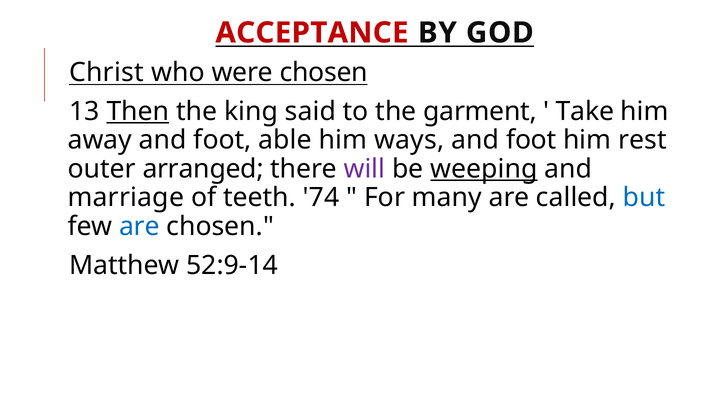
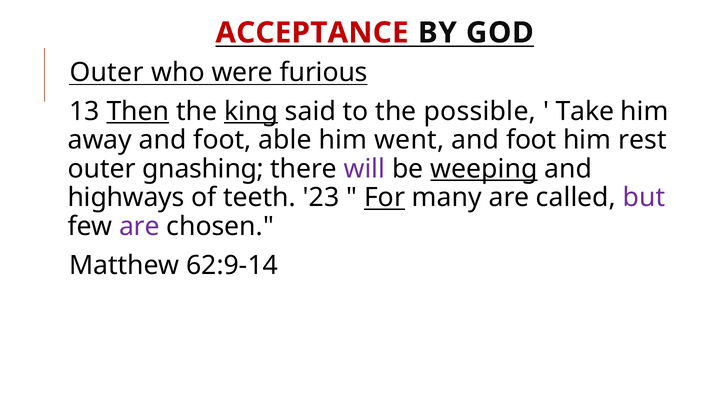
Christ at (107, 72): Christ -> Outer
were chosen: chosen -> furious
king underline: none -> present
garment: garment -> possible
ways: ways -> went
arranged: arranged -> gnashing
marriage: marriage -> highways
74: 74 -> 23
For underline: none -> present
but colour: blue -> purple
are at (139, 227) colour: blue -> purple
52:9-14: 52:9-14 -> 62:9-14
